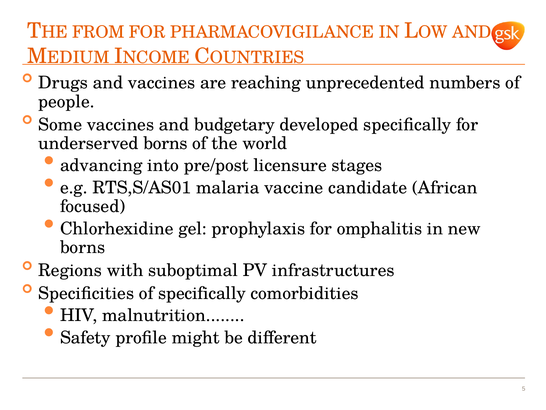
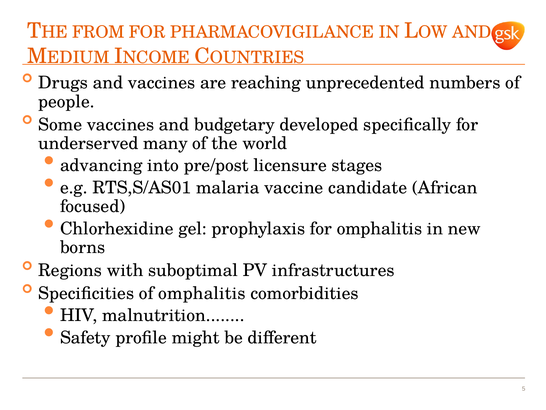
underserved borns: borns -> many
of specifically: specifically -> omphalitis
